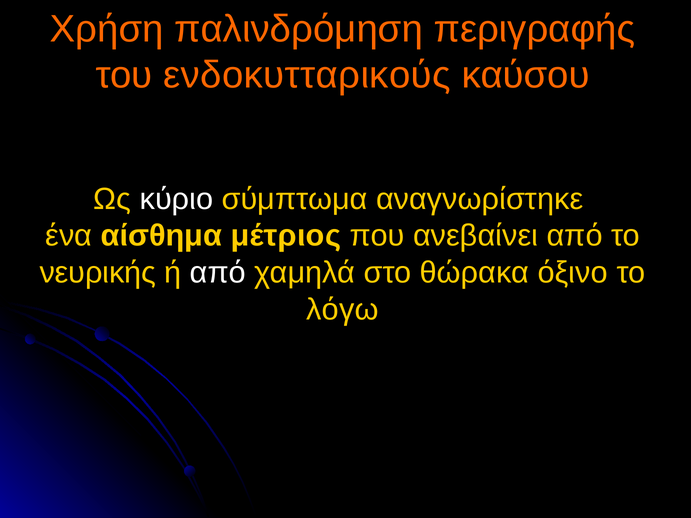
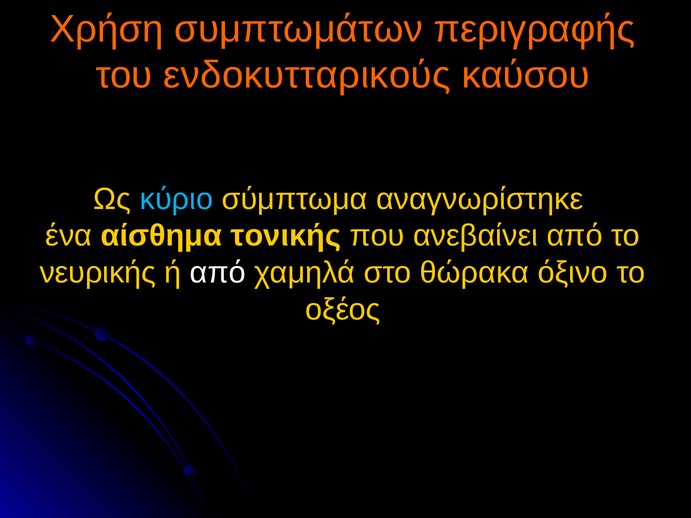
παλινδρόμηση: παλινδρόμηση -> συμπτωμάτων
κύριο colour: white -> light blue
μέτριος: μέτριος -> τονικής
λόγω: λόγω -> οξέος
